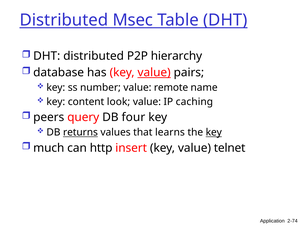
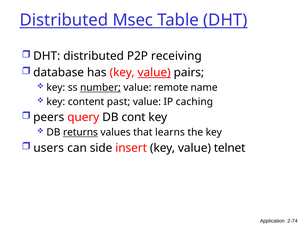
hierarchy: hierarchy -> receiving
number underline: none -> present
look: look -> past
four: four -> cont
key at (214, 133) underline: present -> none
much: much -> users
http: http -> side
